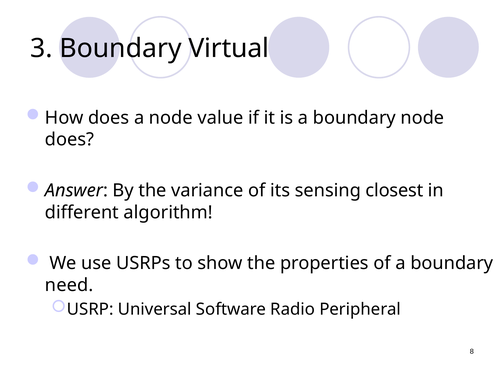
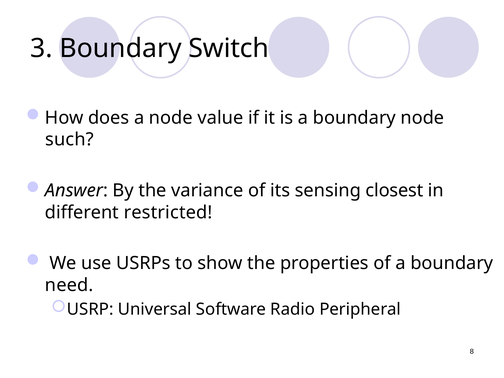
Virtual: Virtual -> Switch
does at (69, 140): does -> such
algorithm: algorithm -> restricted
